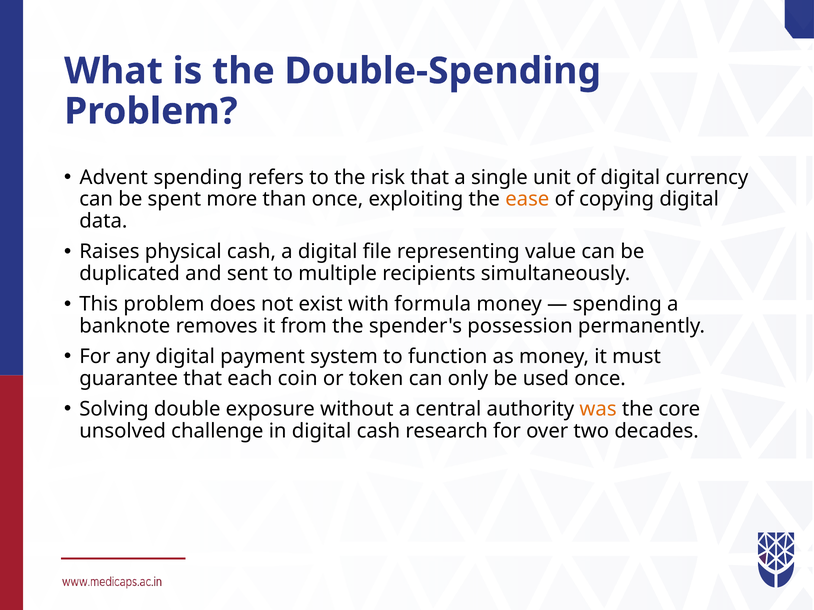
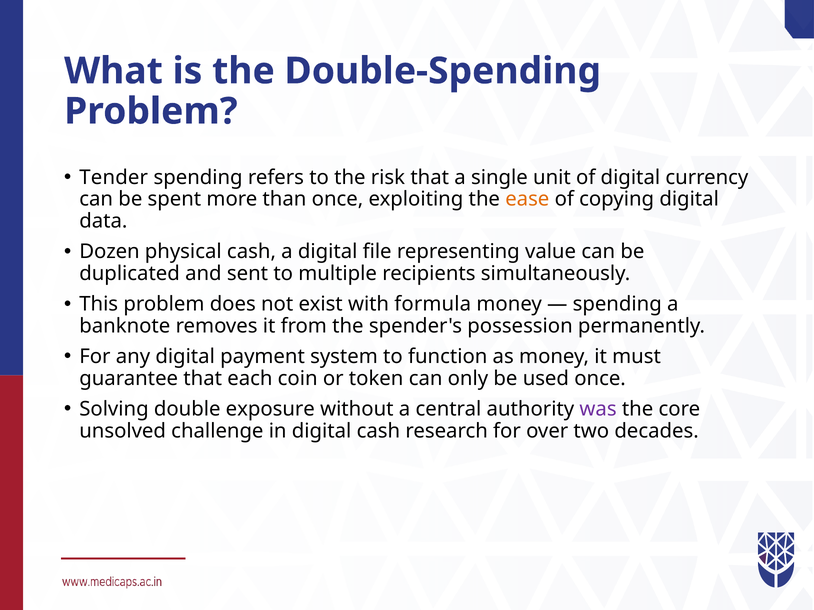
Advent: Advent -> Tender
Raises: Raises -> Dozen
was colour: orange -> purple
